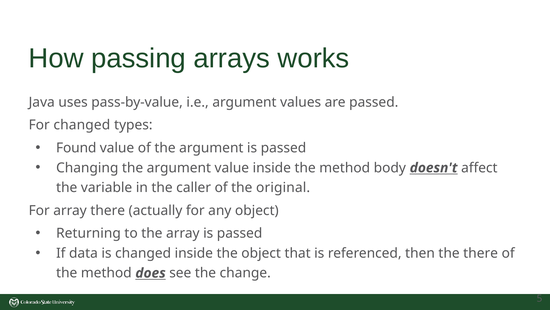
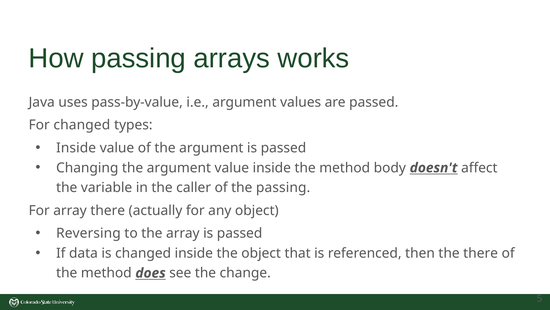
Found at (76, 148): Found -> Inside
the original: original -> passing
Returning: Returning -> Reversing
